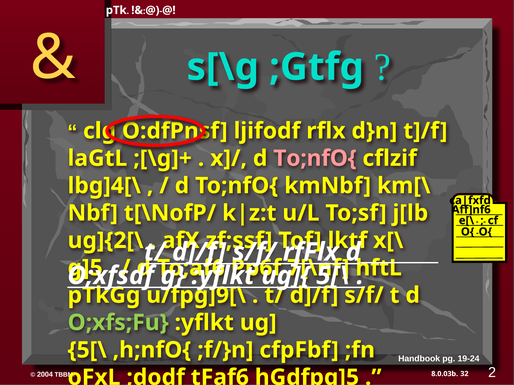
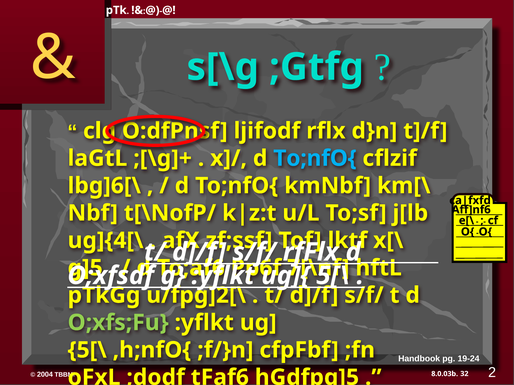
To;nfO{ at (315, 158) colour: pink -> light blue
lbg]4[\: lbg]4[\ -> lbg]6[\
ug]{2[\: ug]{2[\ -> ug]{4[\
u/fpg]9[\: u/fpg]9[\ -> u/fpg]2[\
